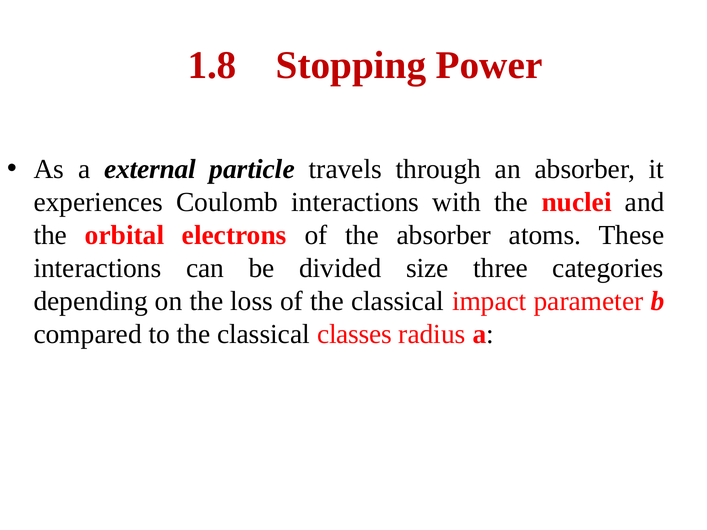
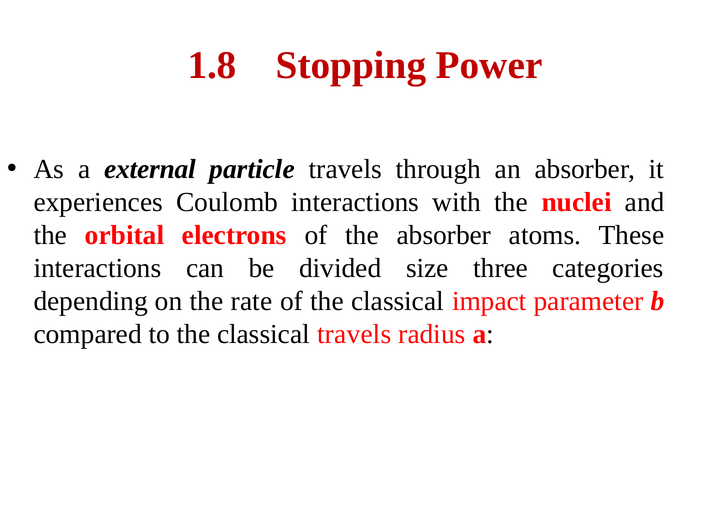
loss: loss -> rate
classical classes: classes -> travels
